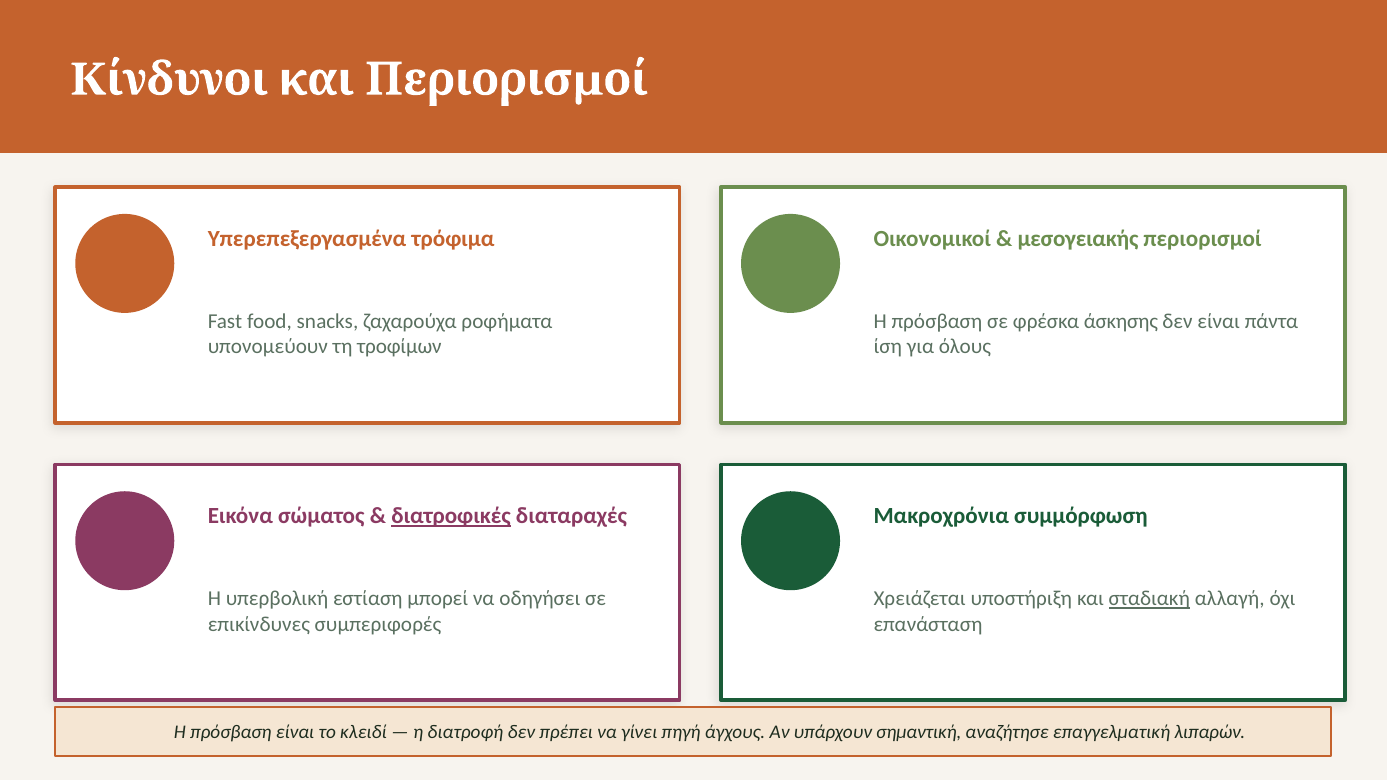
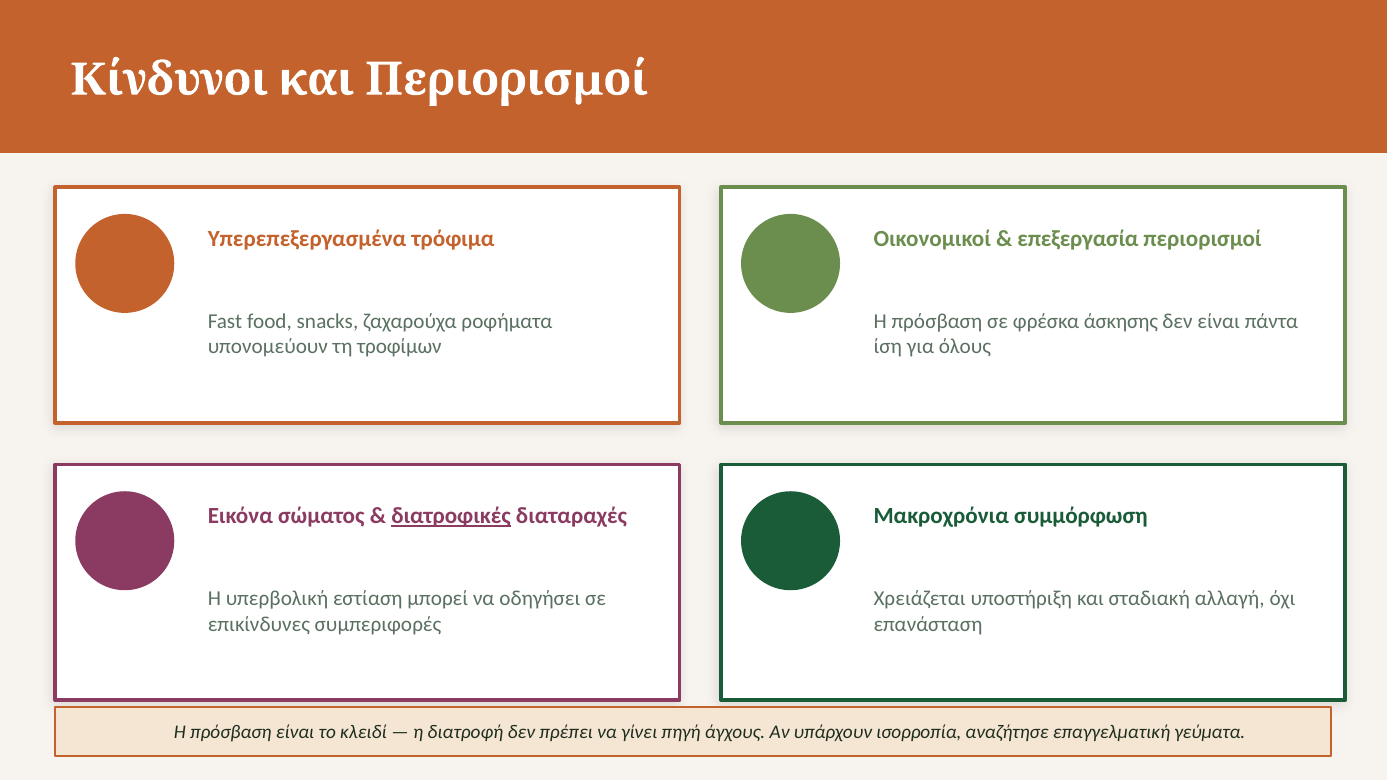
μεσογειακής: μεσογειακής -> επεξεργασία
σταδιακή underline: present -> none
σημαντική: σημαντική -> ισορροπία
λιπαρών: λιπαρών -> γεύματα
